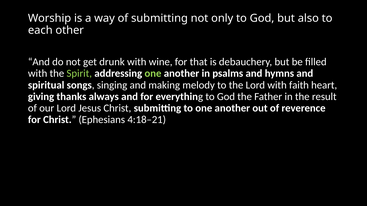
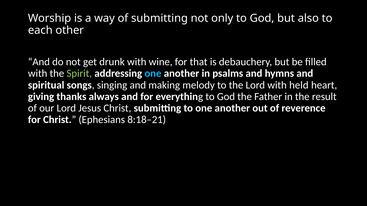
one at (153, 74) colour: light green -> light blue
faith: faith -> held
4:18–21: 4:18–21 -> 8:18–21
